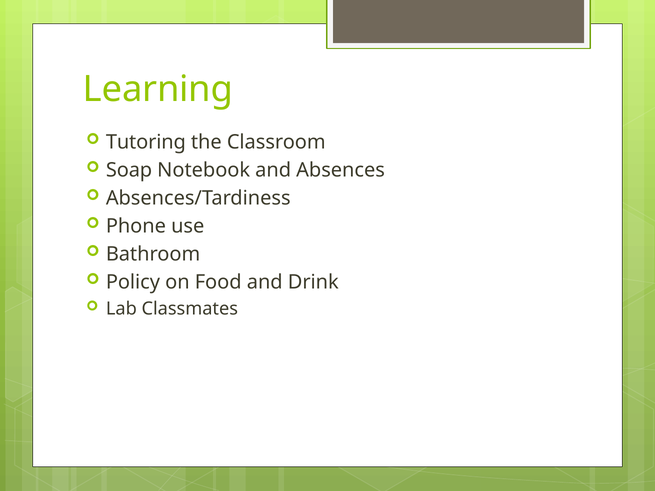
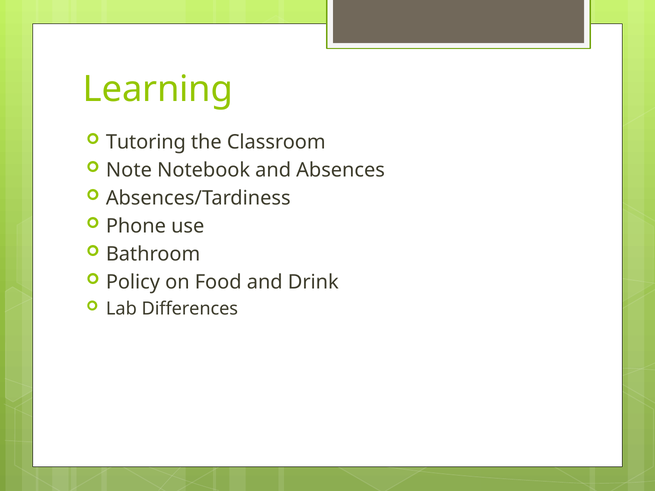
Soap: Soap -> Note
Classmates: Classmates -> Differences
